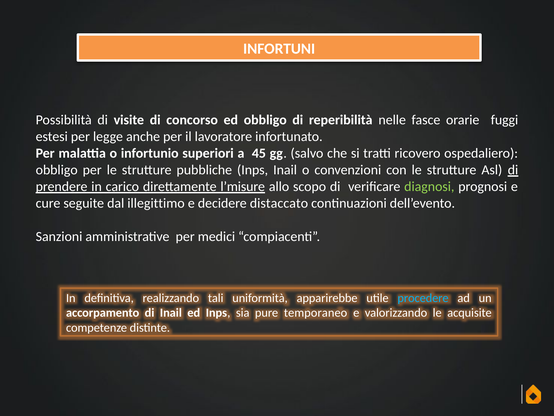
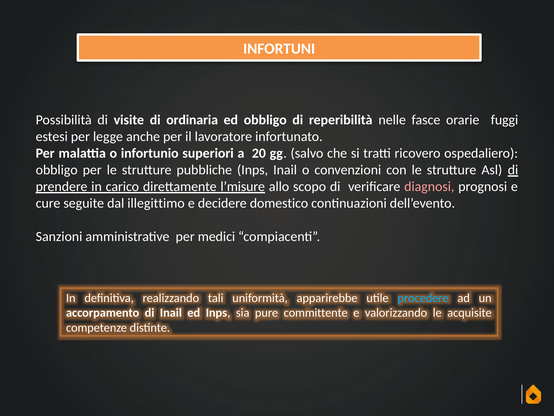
concorso: concorso -> ordinaria
45: 45 -> 20
diagnosi colour: light green -> pink
distaccato: distaccato -> domestico
temporaneo: temporaneo -> committente
